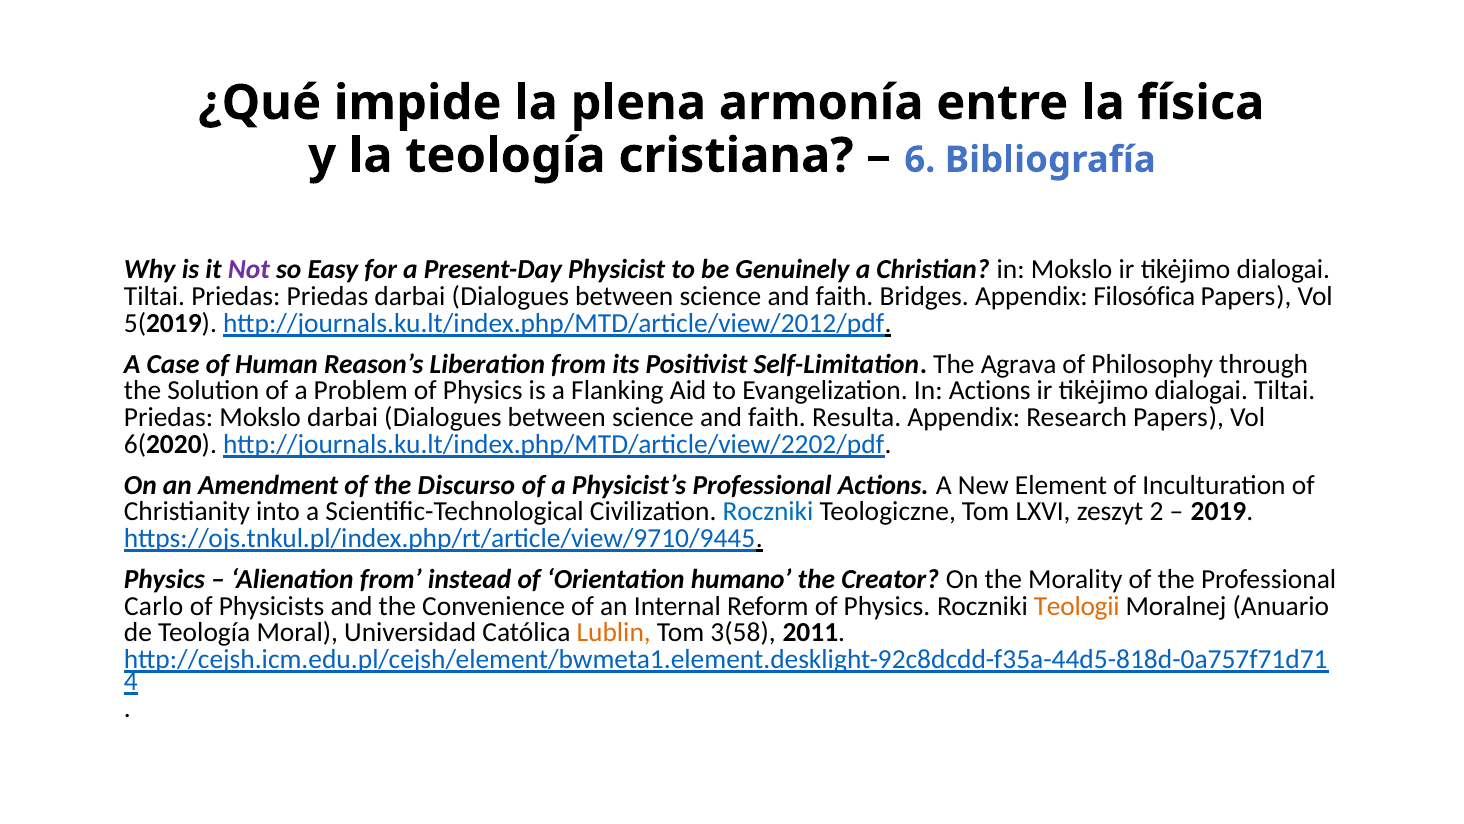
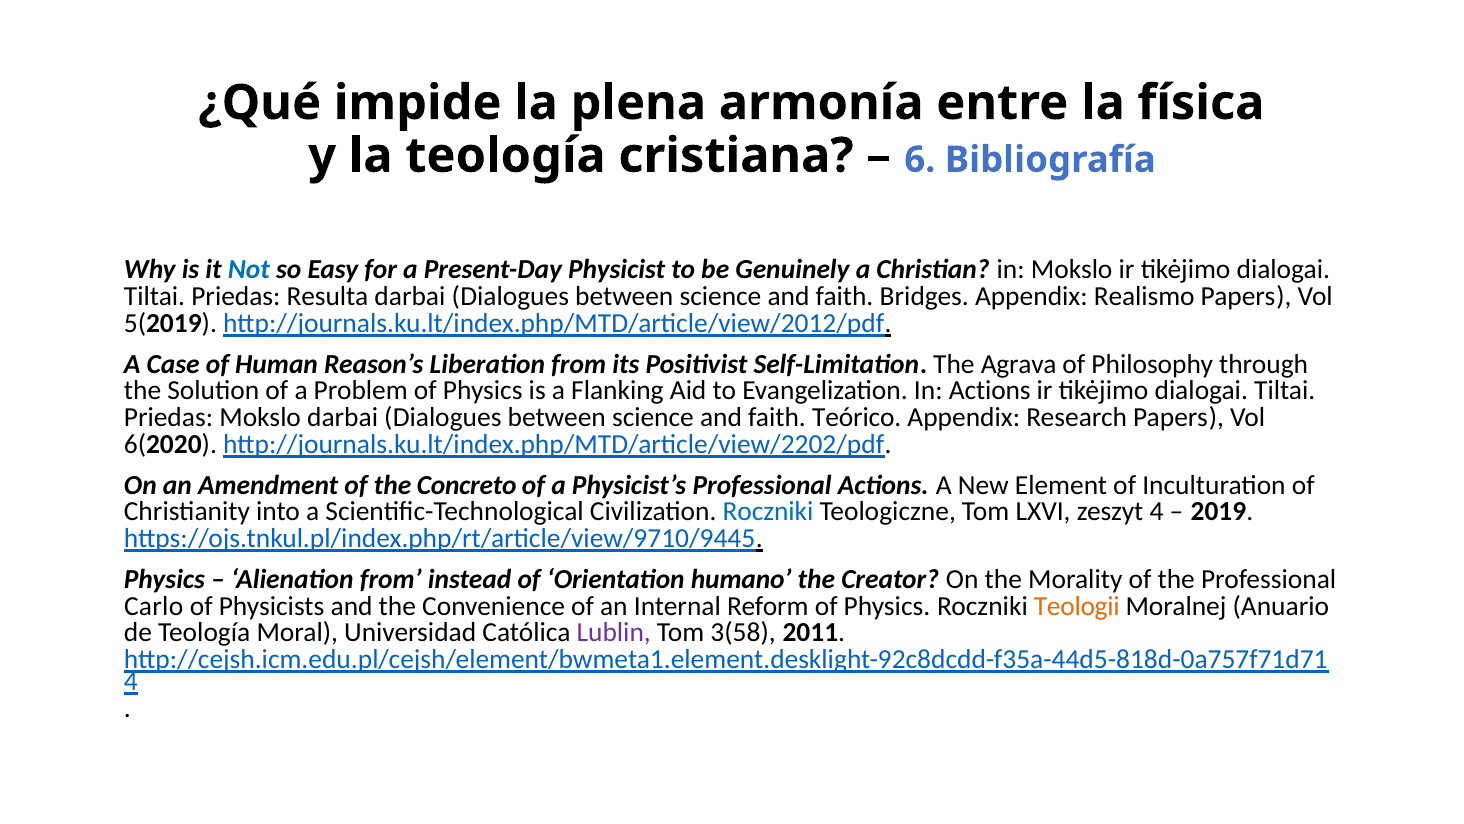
Not colour: purple -> blue
Priedas Priedas: Priedas -> Resulta
Filosófica: Filosófica -> Realismo
Resulta: Resulta -> Teórico
Discurso: Discurso -> Concreto
zeszyt 2: 2 -> 4
Lublin colour: orange -> purple
